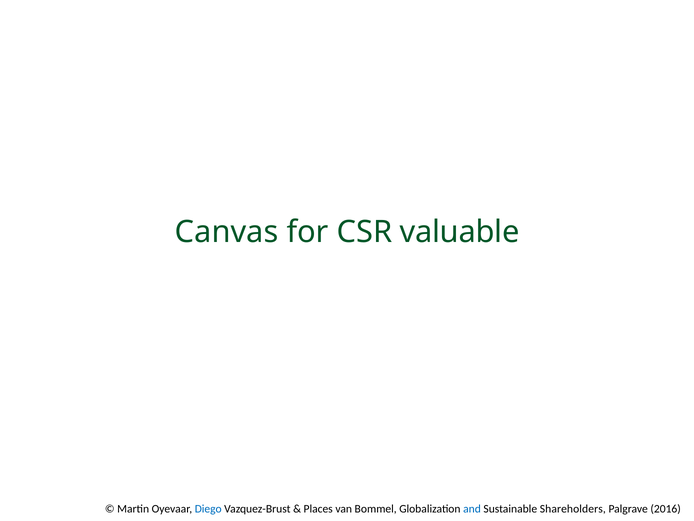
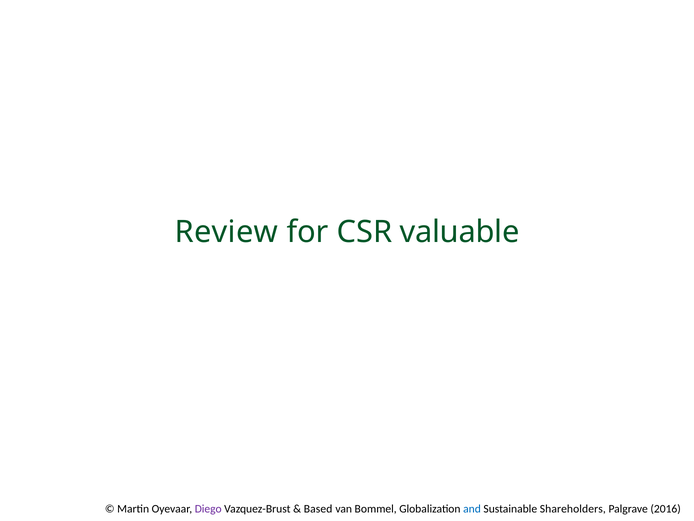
Canvas: Canvas -> Review
Diego colour: blue -> purple
Places: Places -> Based
